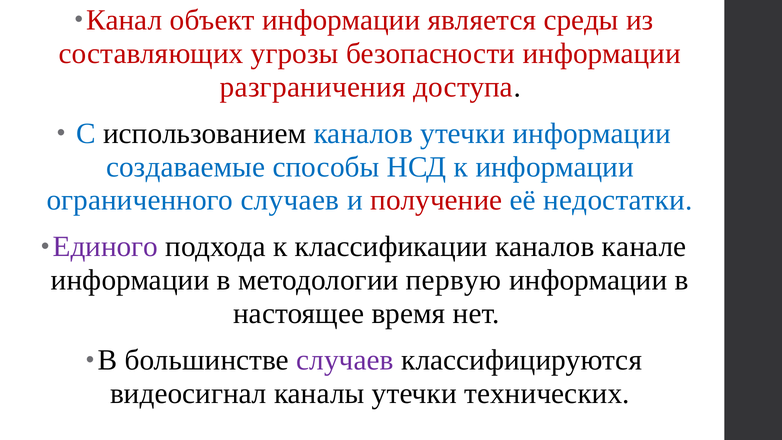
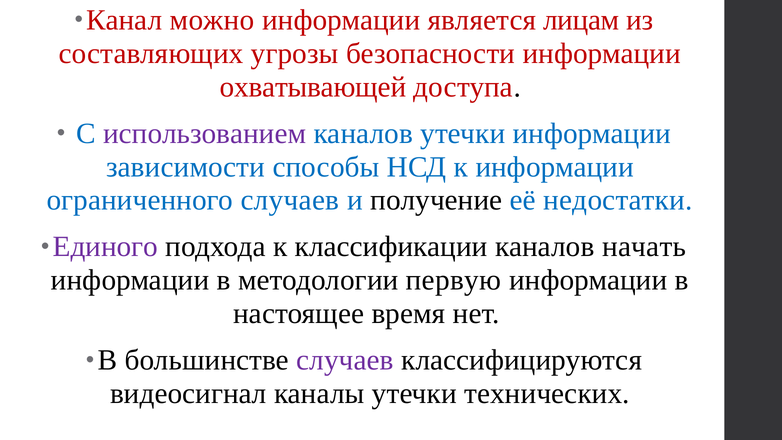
объект: объект -> можно
среды: среды -> лицам
разграничения: разграничения -> охватывающей
использованием colour: black -> purple
создаваемые: создаваемые -> зависимости
получение colour: red -> black
канале: канале -> начать
